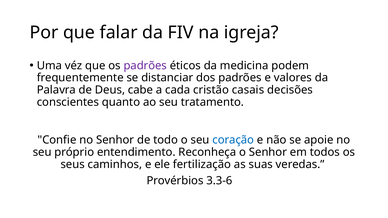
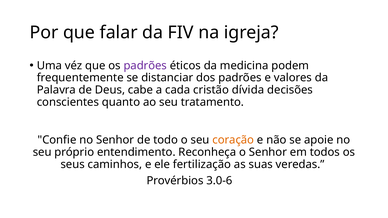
casais: casais -> dívida
coração colour: blue -> orange
3.3-6: 3.3-6 -> 3.0-6
